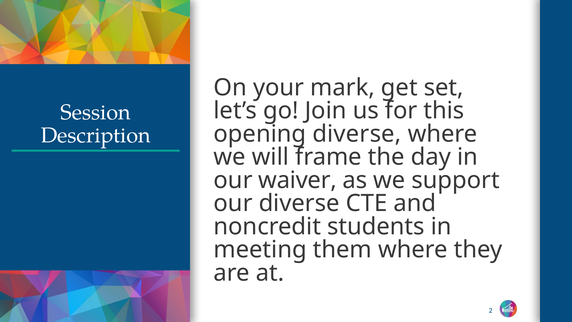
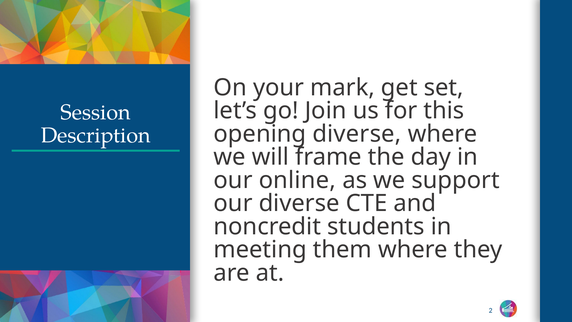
waiver: waiver -> online
